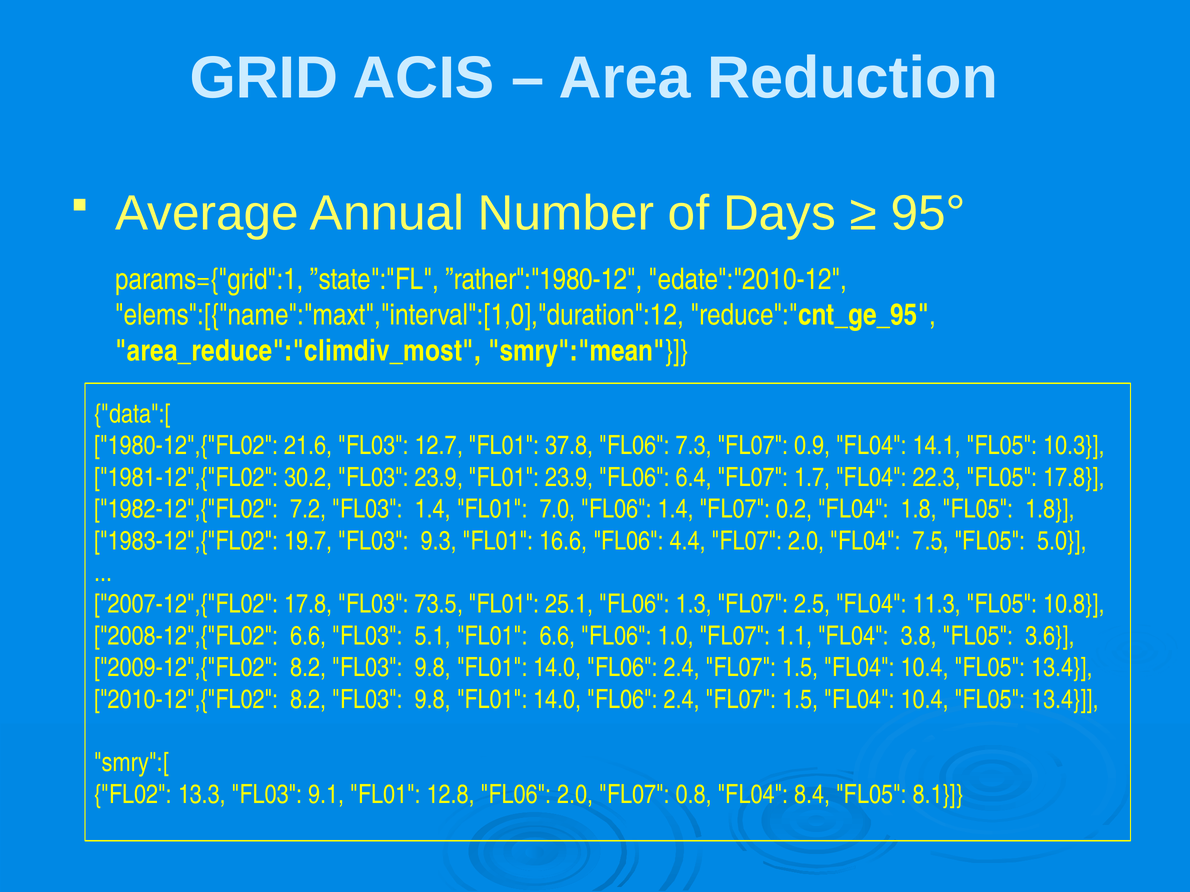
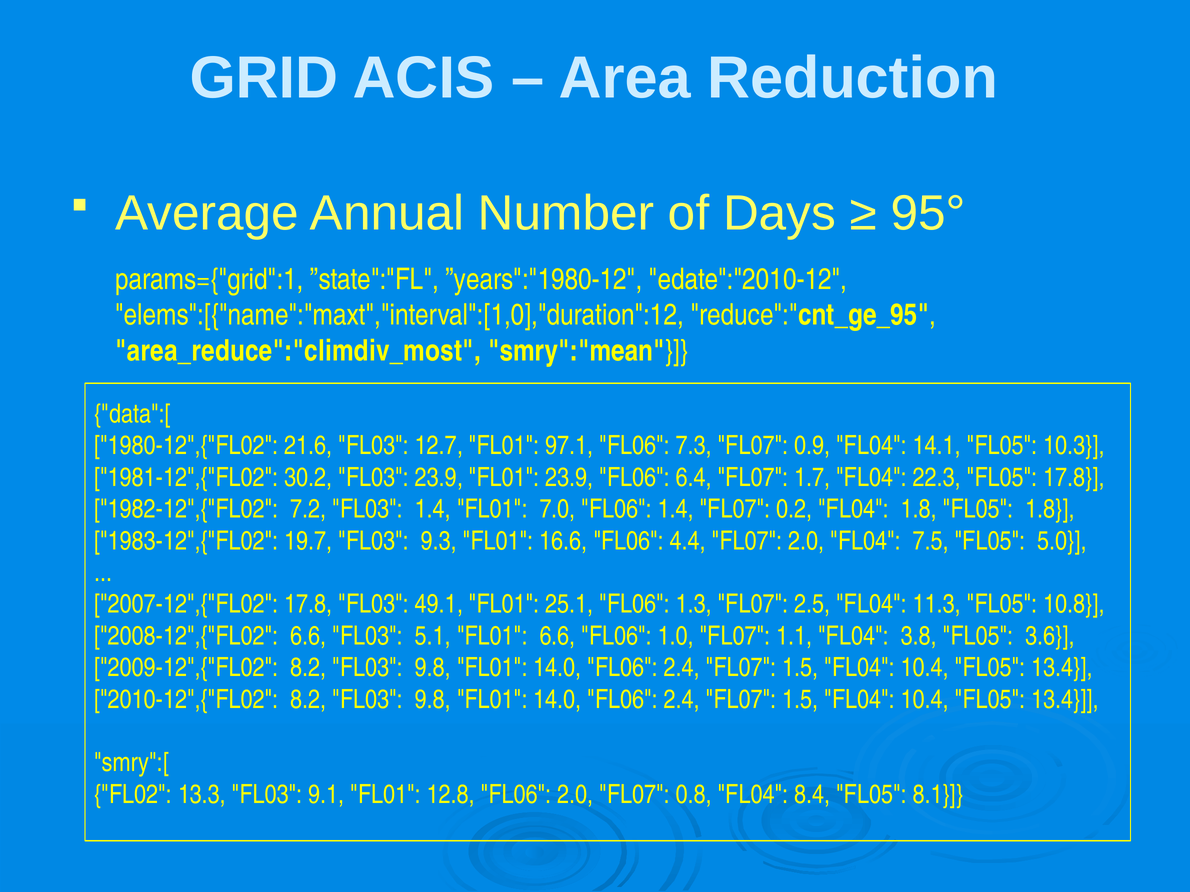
”rather":"1980-12: ”rather":"1980-12 -> ”years":"1980-12
37.8: 37.8 -> 97.1
73.5: 73.5 -> 49.1
